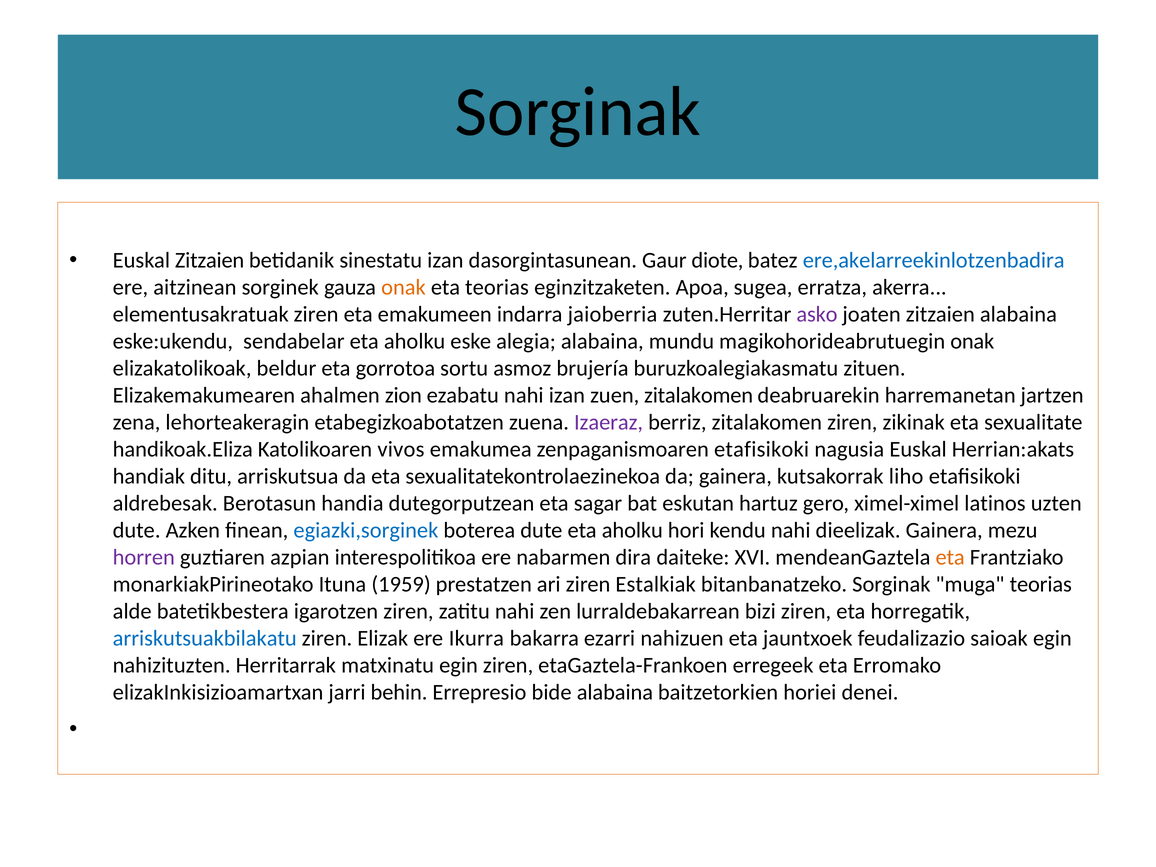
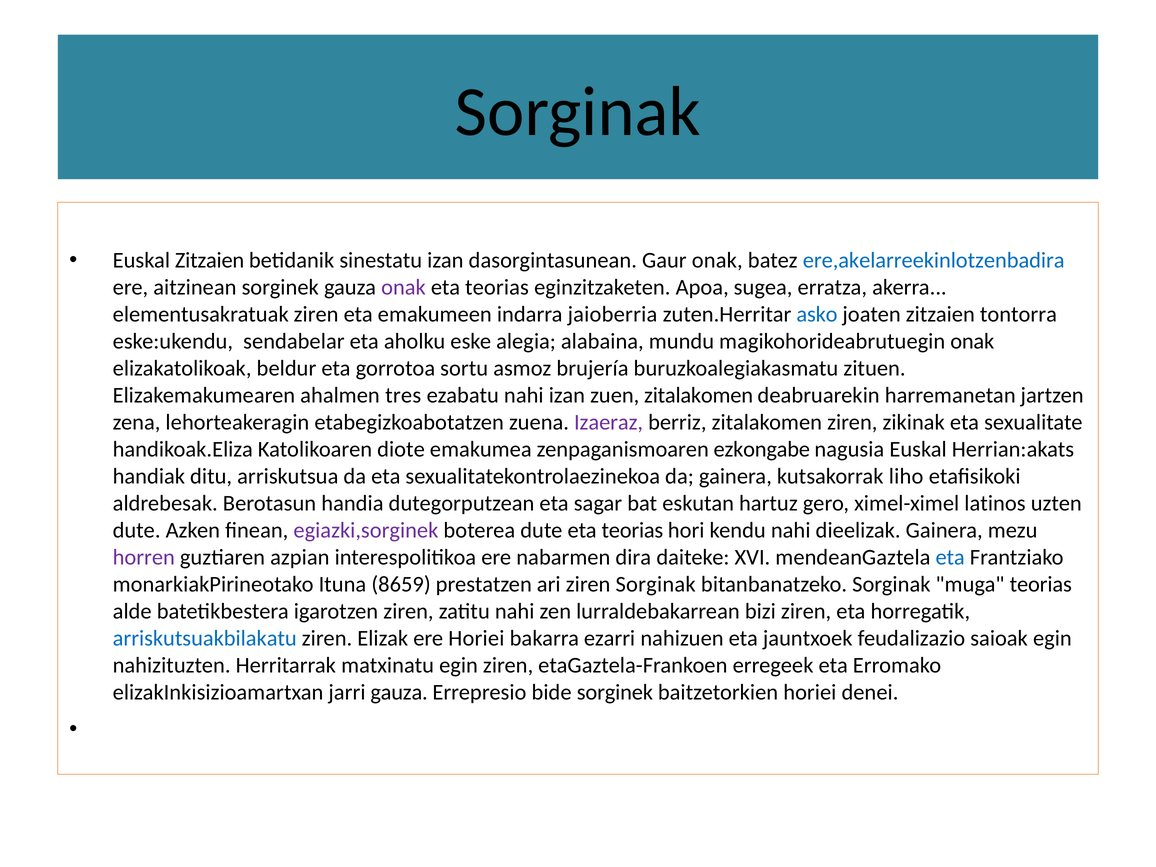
Gaur diote: diote -> onak
onak at (404, 287) colour: orange -> purple
asko colour: purple -> blue
zitzaien alabaina: alabaina -> tontorra
zion: zion -> tres
vivos: vivos -> diote
zenpaganismoaren etafisikoki: etafisikoki -> ezkongabe
egiazki,sorginek colour: blue -> purple
dute eta aholku: aholku -> teorias
eta at (950, 557) colour: orange -> blue
1959: 1959 -> 8659
ziren Estalkiak: Estalkiak -> Sorginak
ere Ikurra: Ikurra -> Horiei
jarri behin: behin -> gauza
bide alabaina: alabaina -> sorginek
